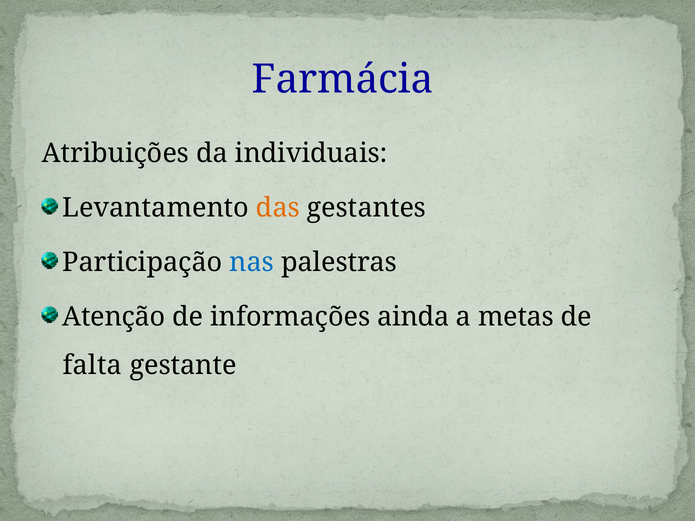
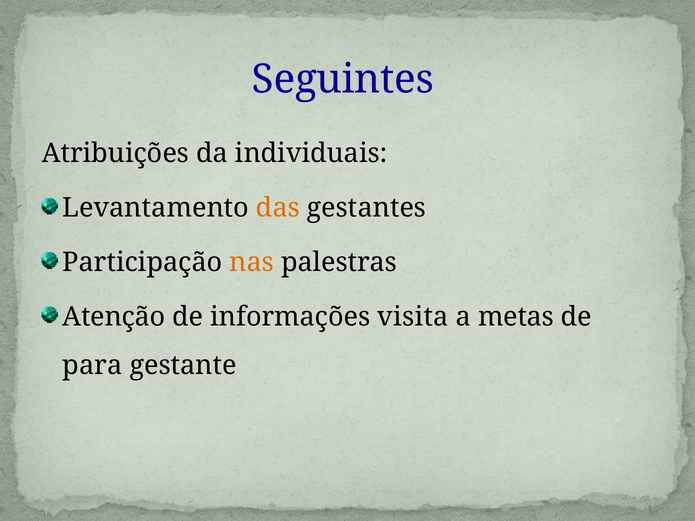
Farmácia: Farmácia -> Seguintes
nas colour: blue -> orange
ainda: ainda -> visita
falta: falta -> para
